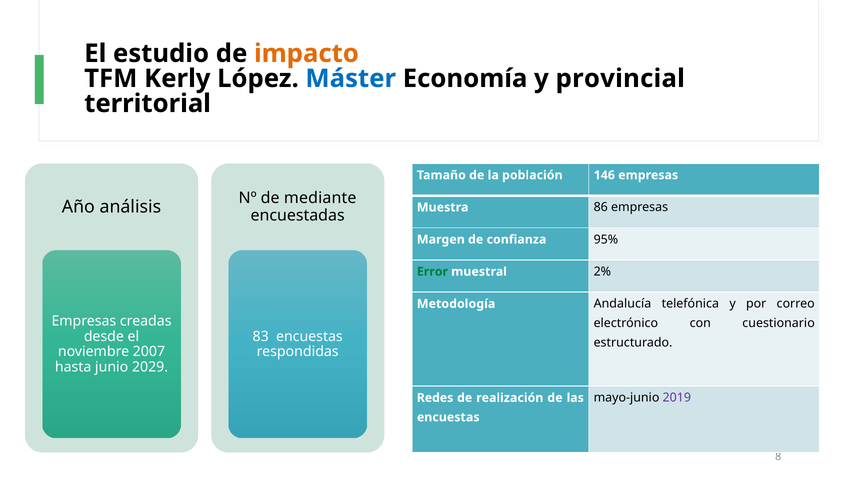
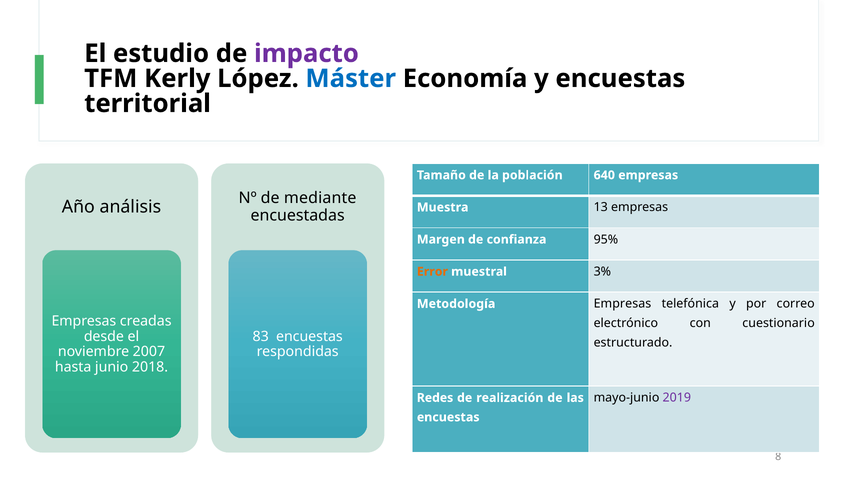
impacto colour: orange -> purple
y provincial: provincial -> encuestas
146: 146 -> 640
86: 86 -> 13
Error colour: green -> orange
2%: 2% -> 3%
Metodología Andalucía: Andalucía -> Empresas
2029: 2029 -> 2018
